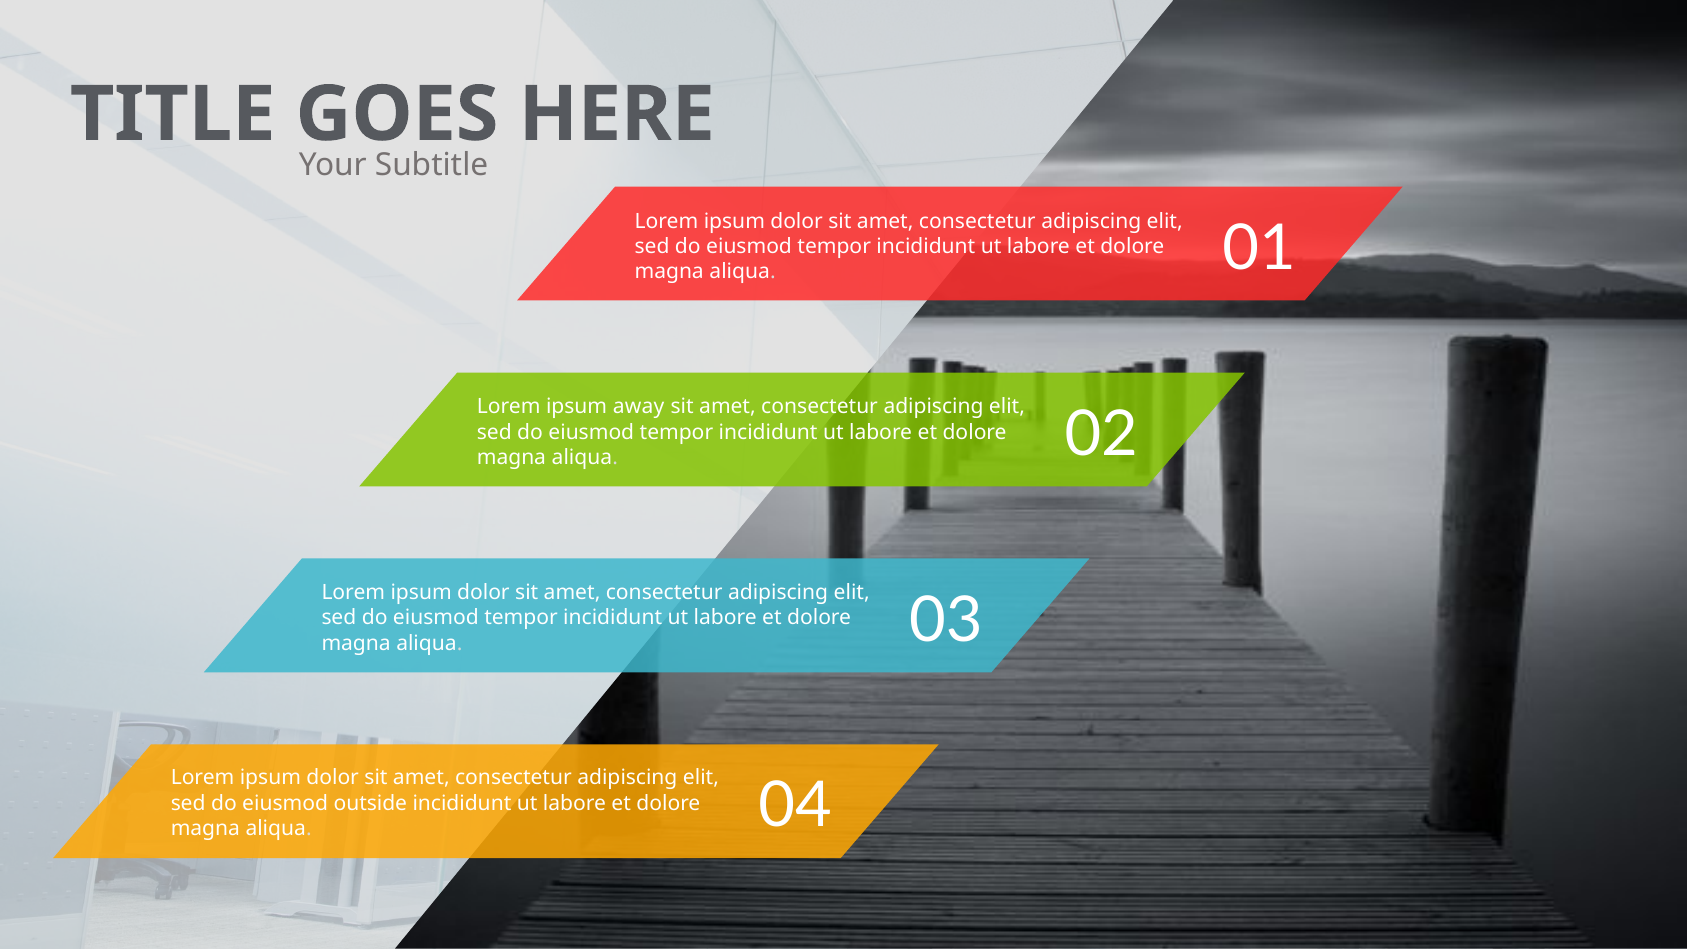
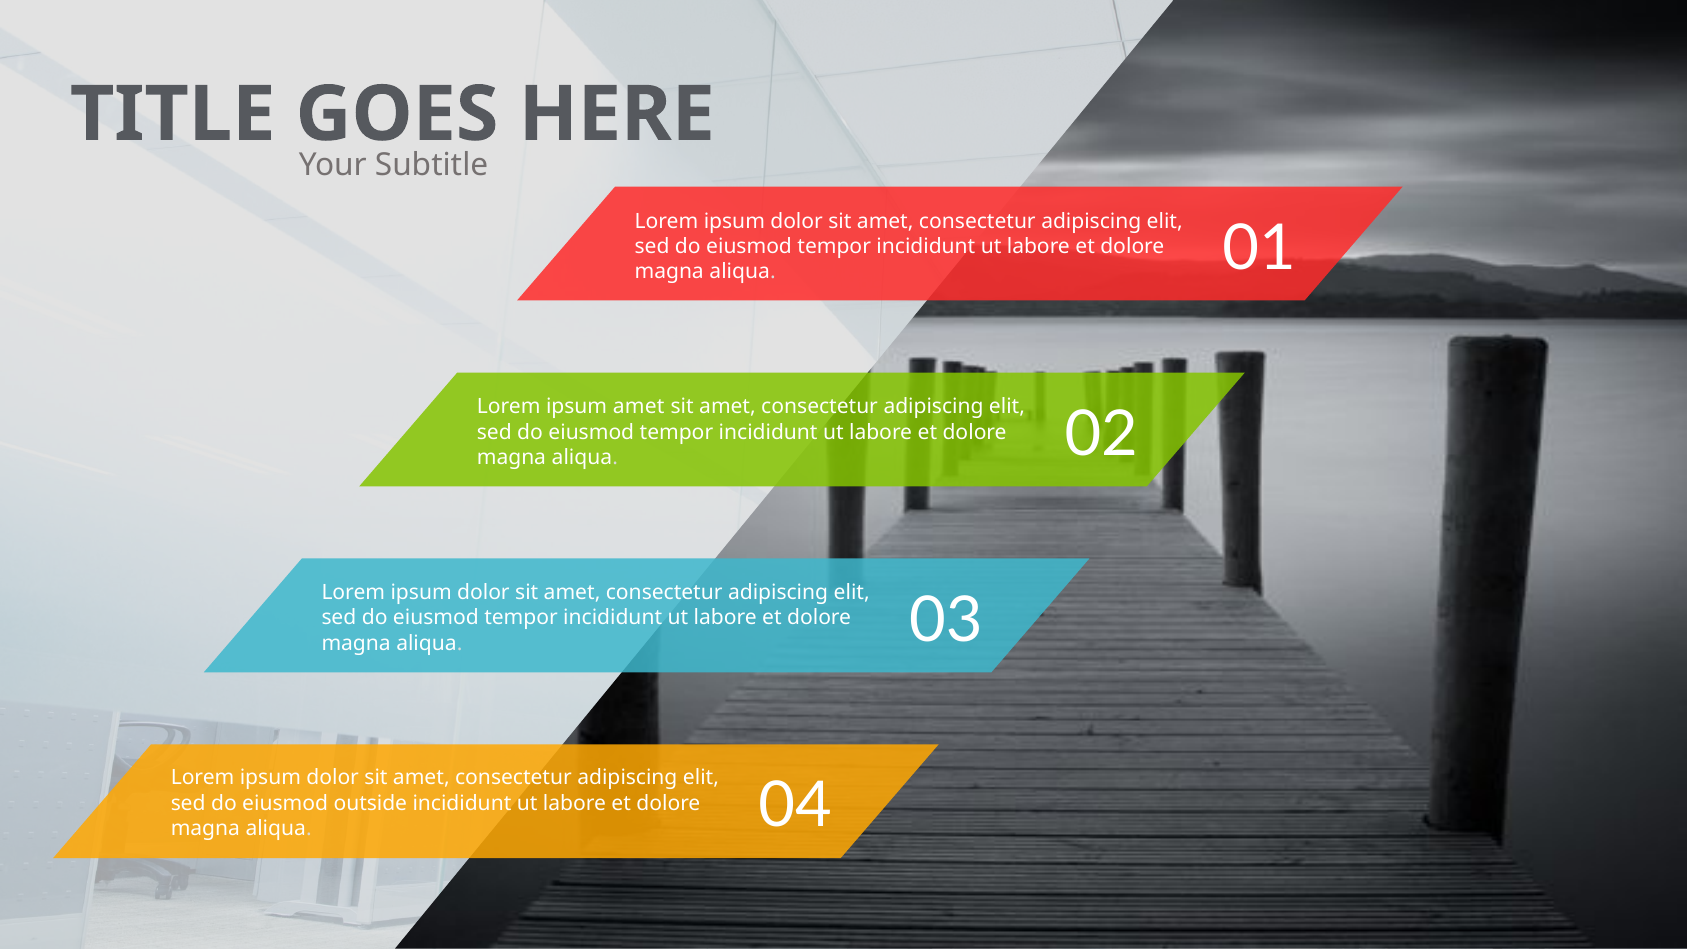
ipsum away: away -> amet
